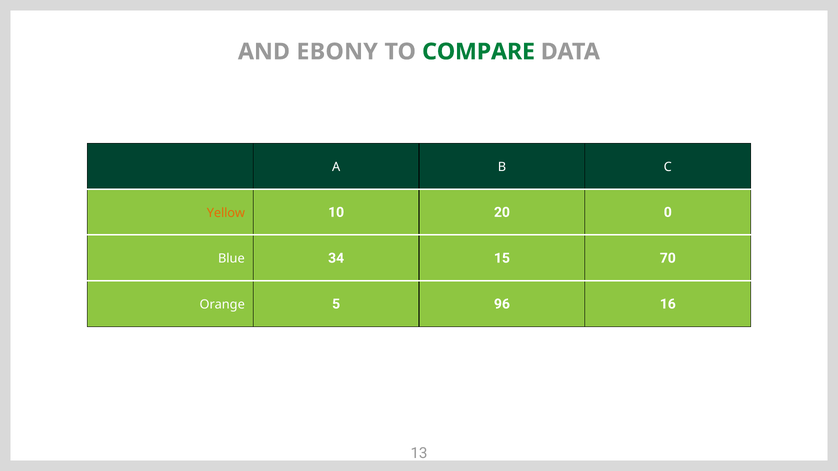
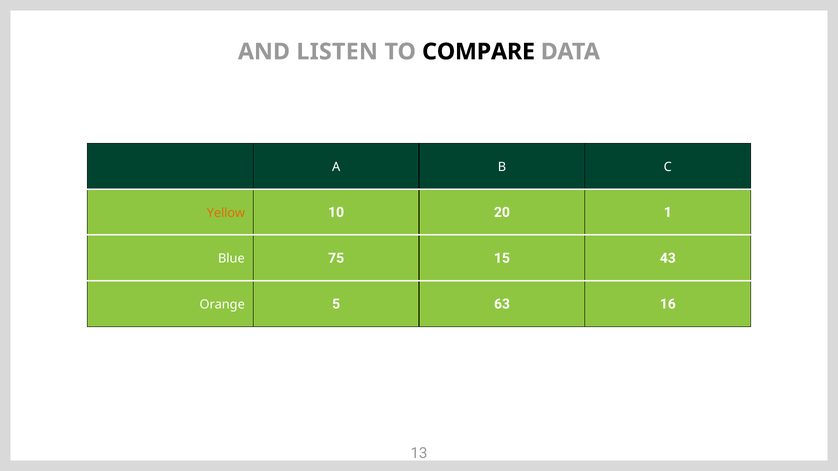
EBONY: EBONY -> LISTEN
COMPARE colour: green -> black
0: 0 -> 1
34: 34 -> 75
70: 70 -> 43
96: 96 -> 63
